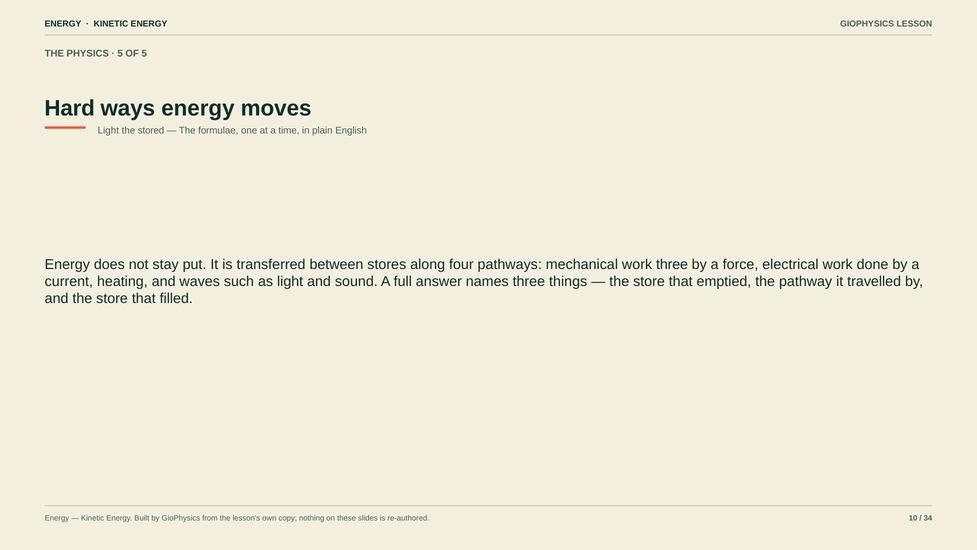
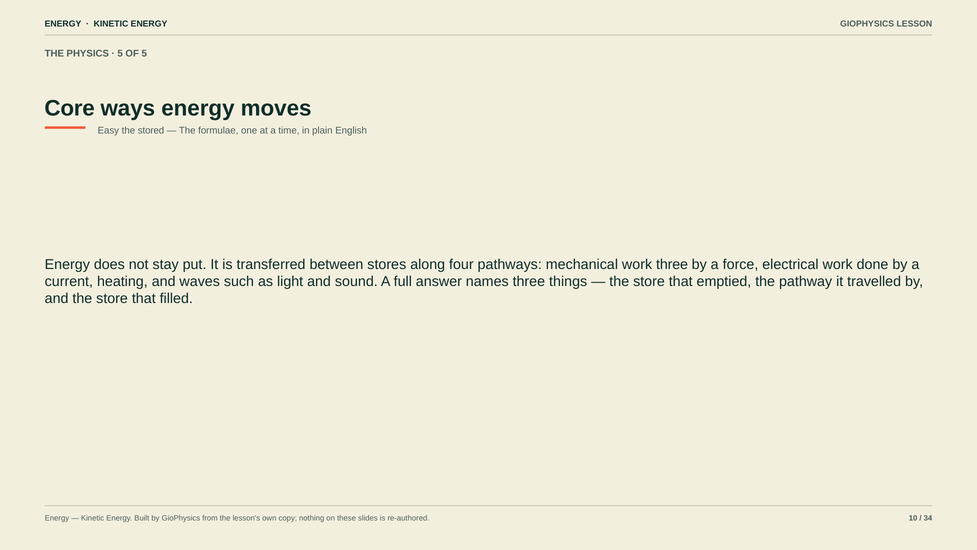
Hard: Hard -> Core
Light at (108, 131): Light -> Easy
